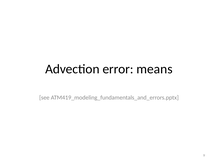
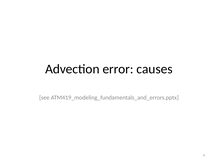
means: means -> causes
